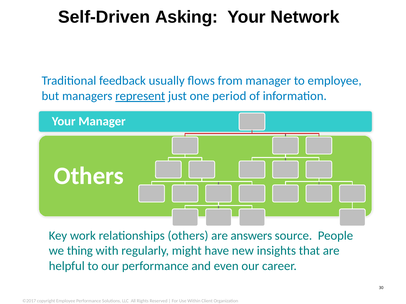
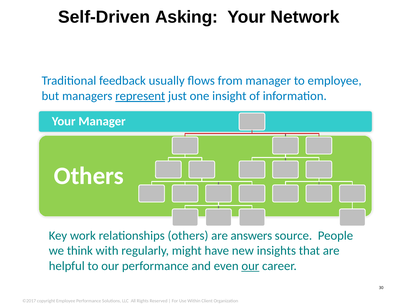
period: period -> insight
thing: thing -> think
our at (250, 266) underline: none -> present
